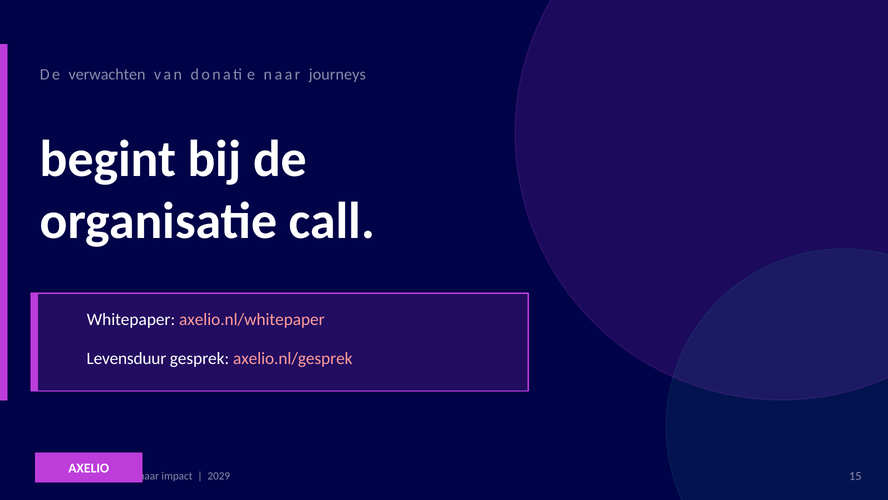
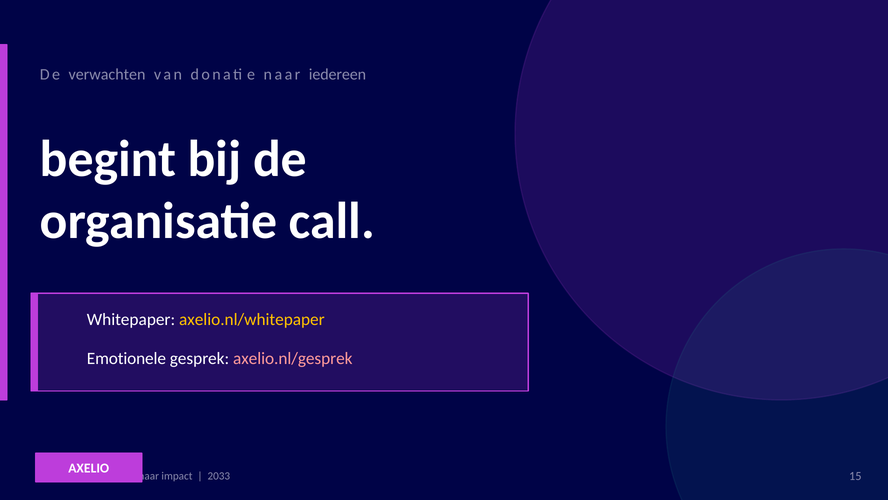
journeys: journeys -> iedereen
axelio.nl/whitepaper colour: pink -> yellow
Levensduur: Levensduur -> Emotionele
2029: 2029 -> 2033
